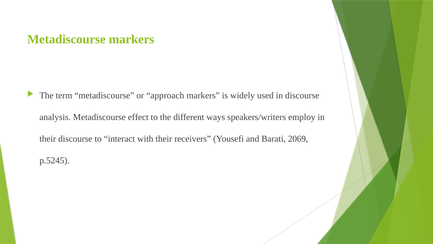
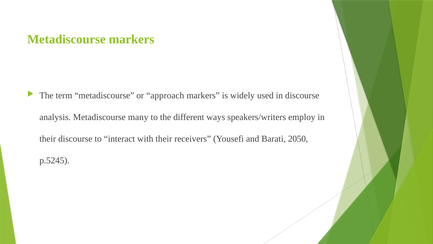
effect: effect -> many
2069: 2069 -> 2050
